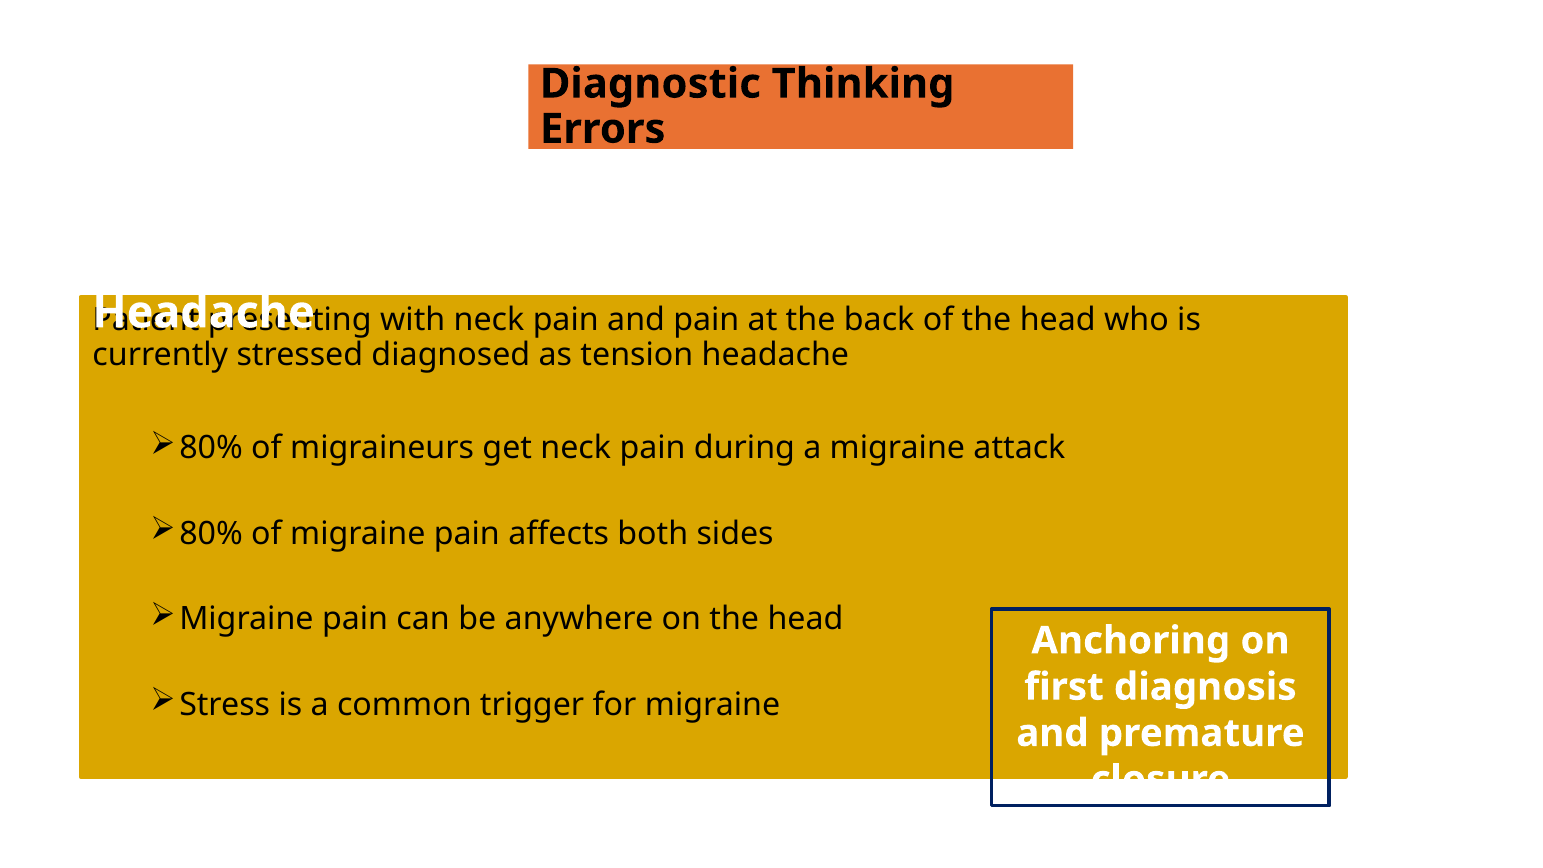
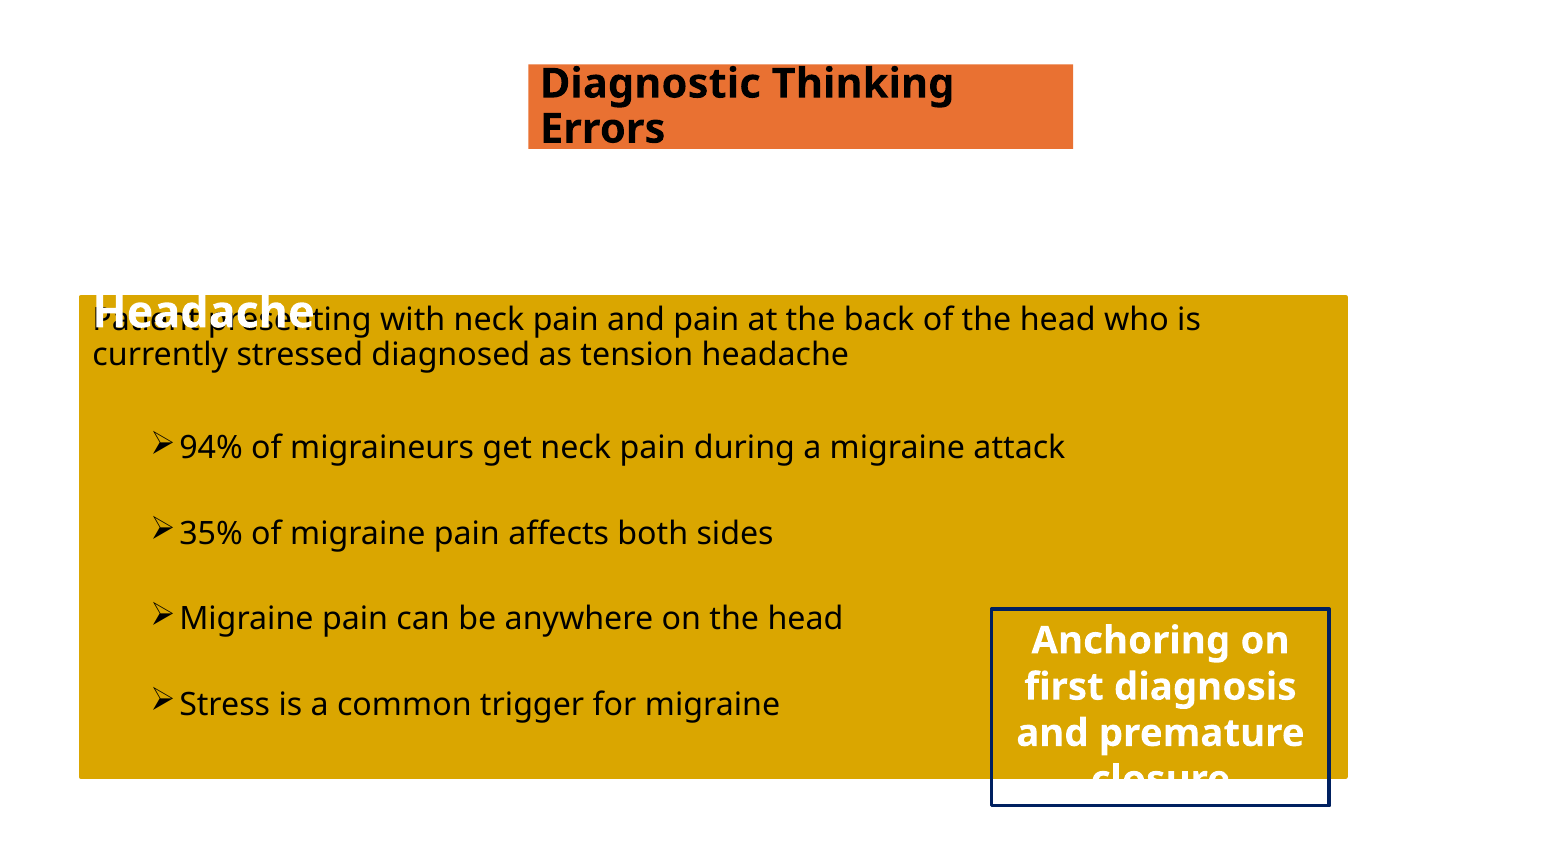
80% at (211, 448): 80% -> 94%
80% at (211, 534): 80% -> 35%
